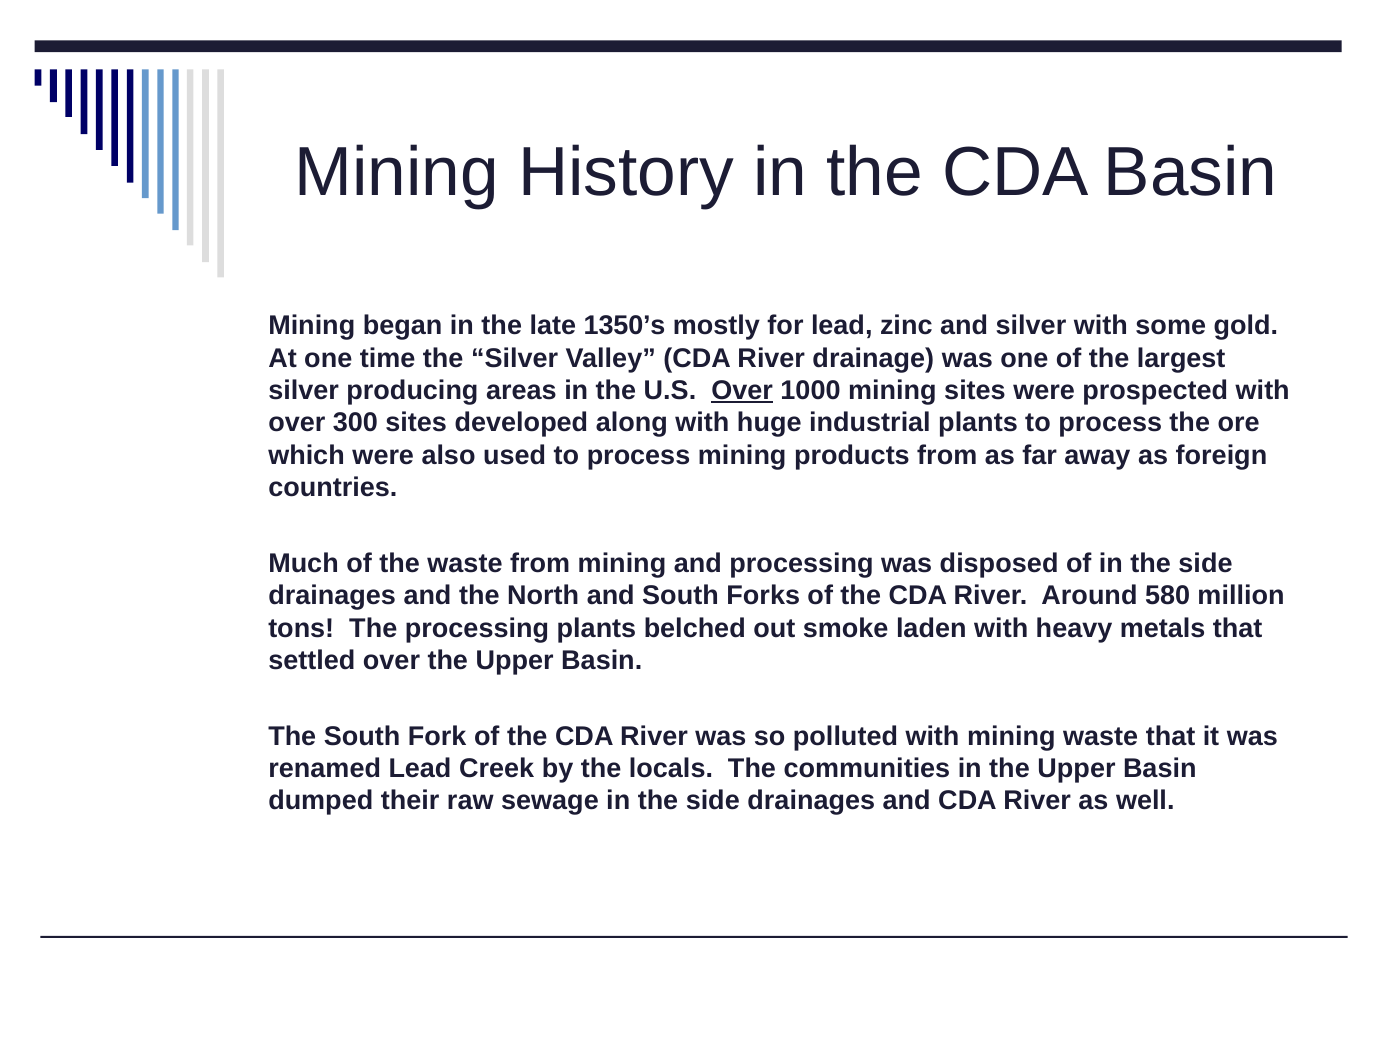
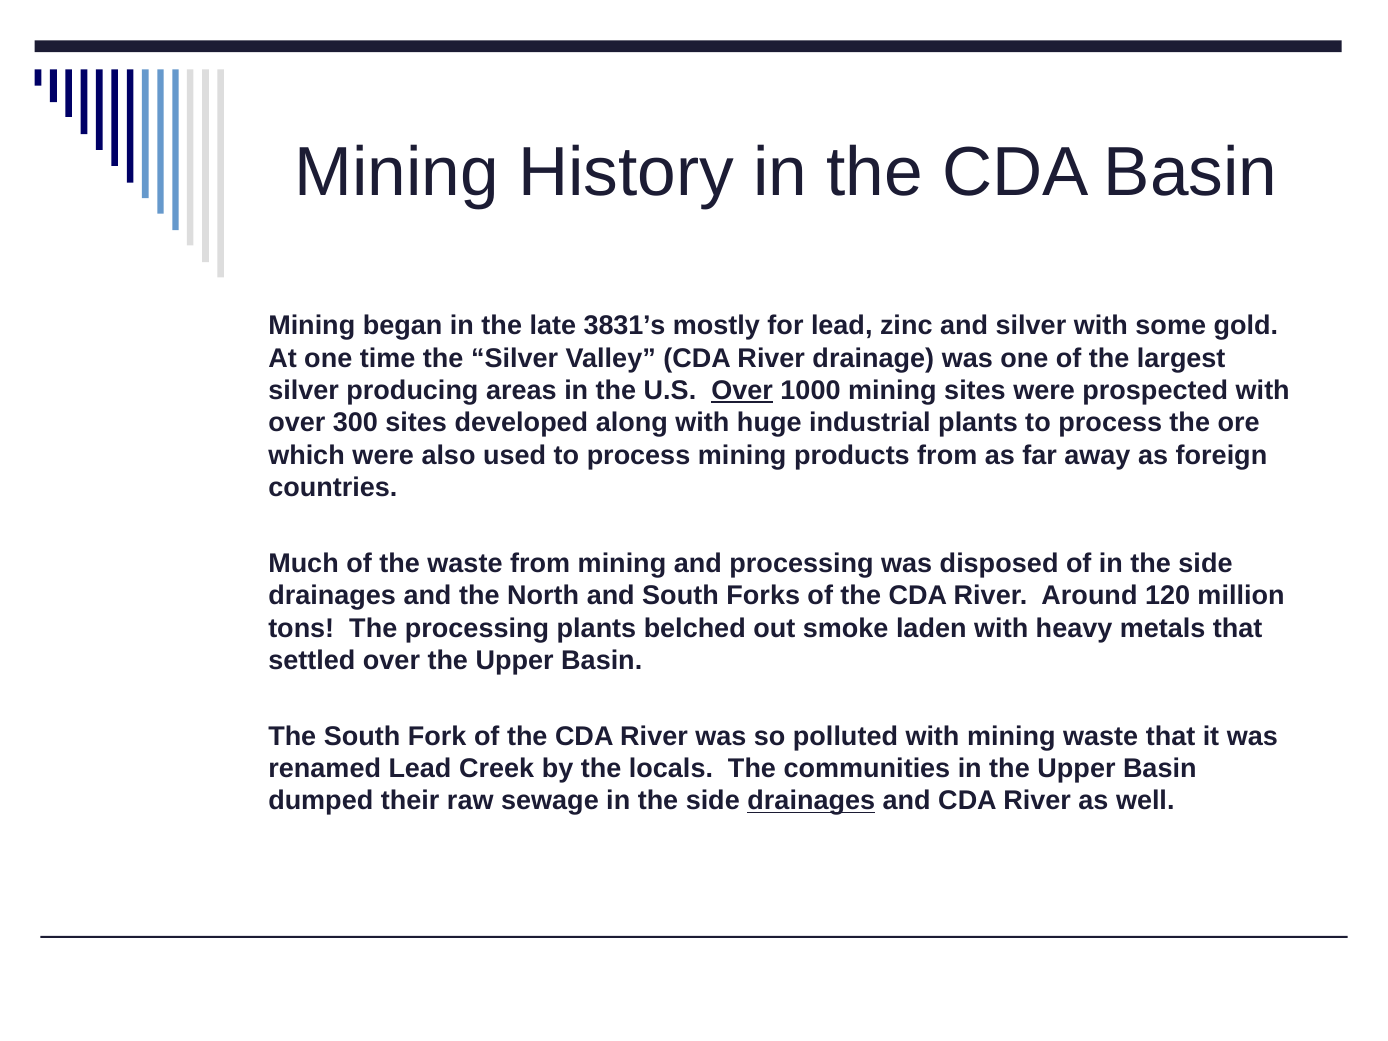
1350’s: 1350’s -> 3831’s
580: 580 -> 120
drainages at (811, 801) underline: none -> present
